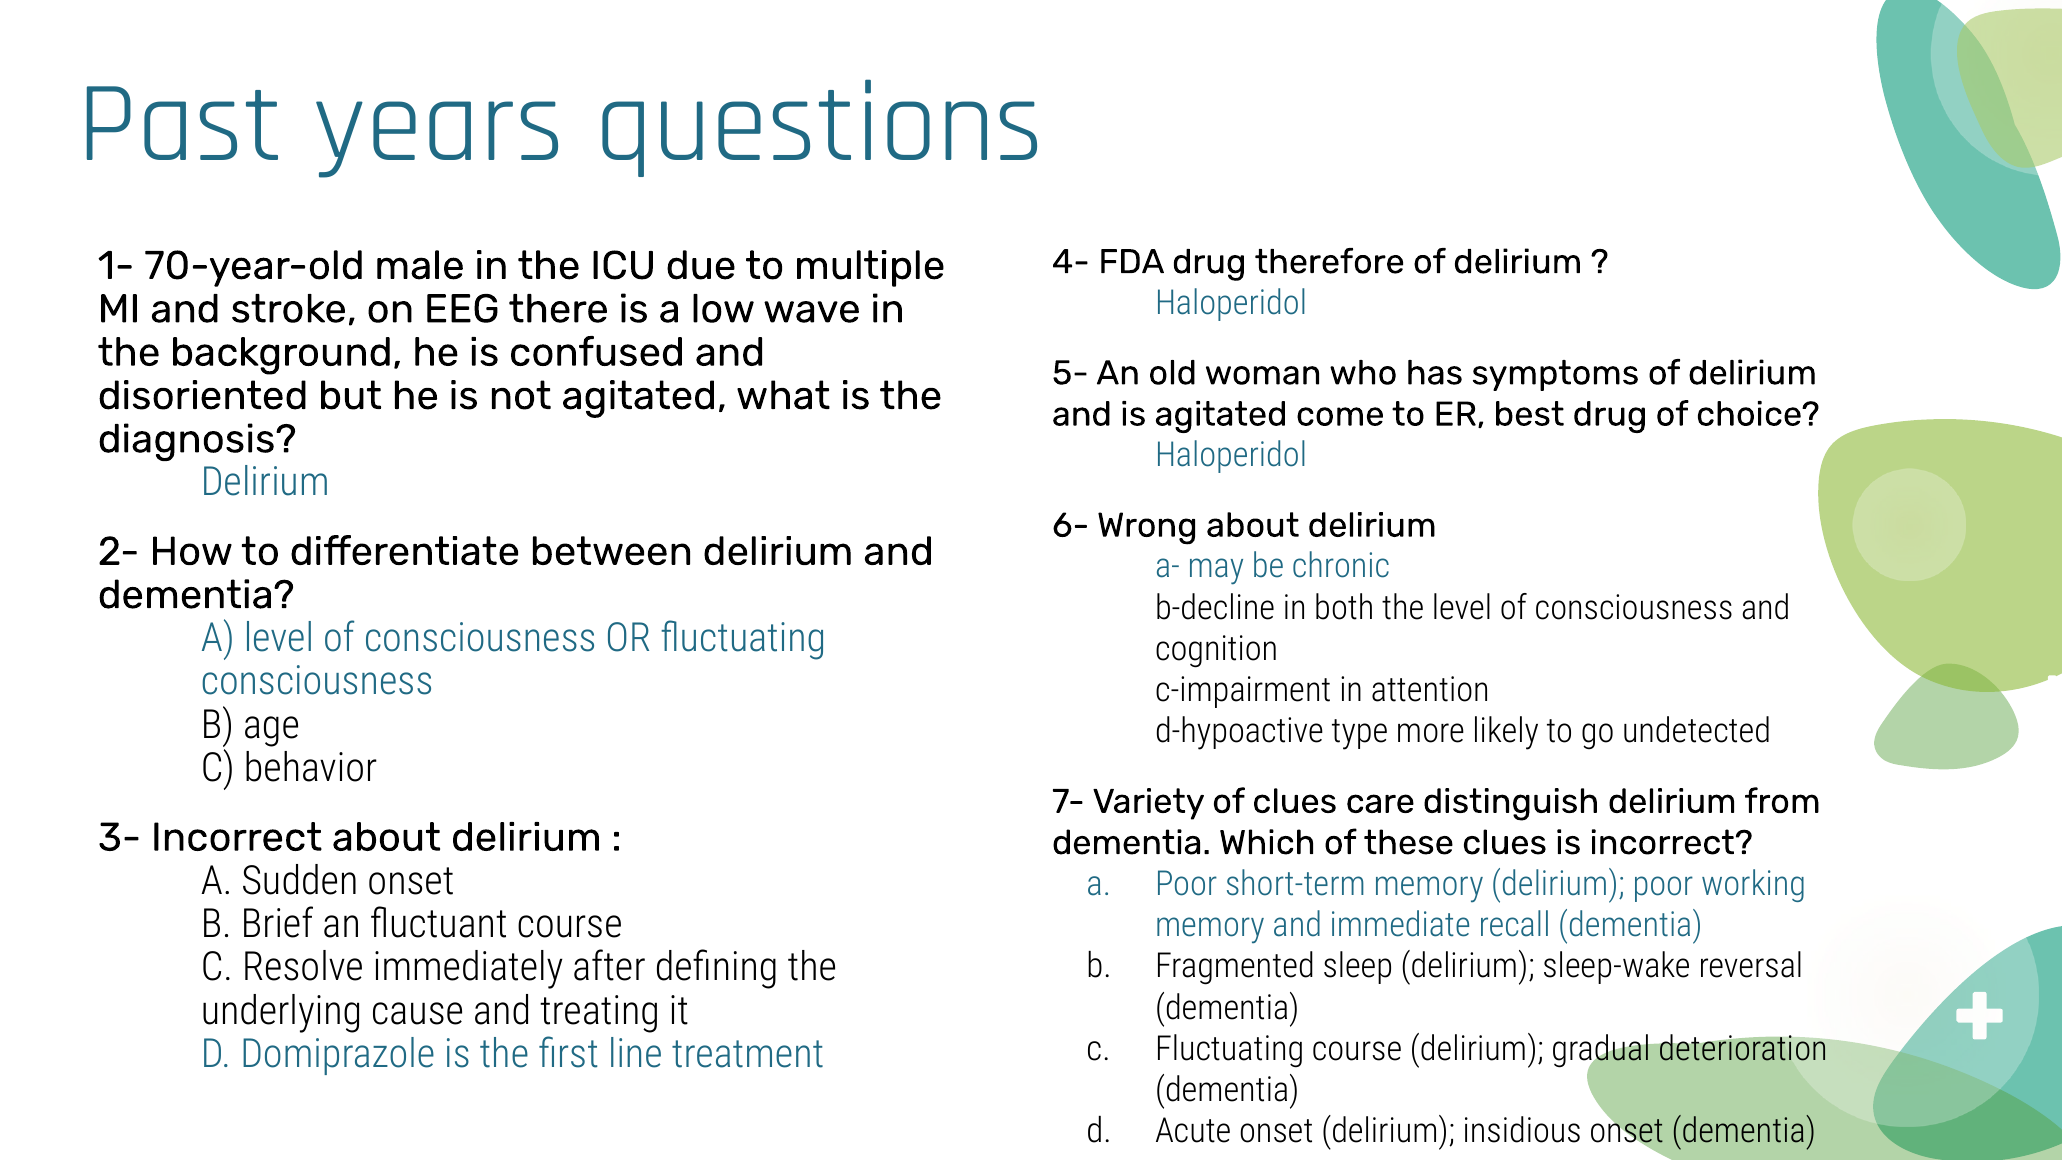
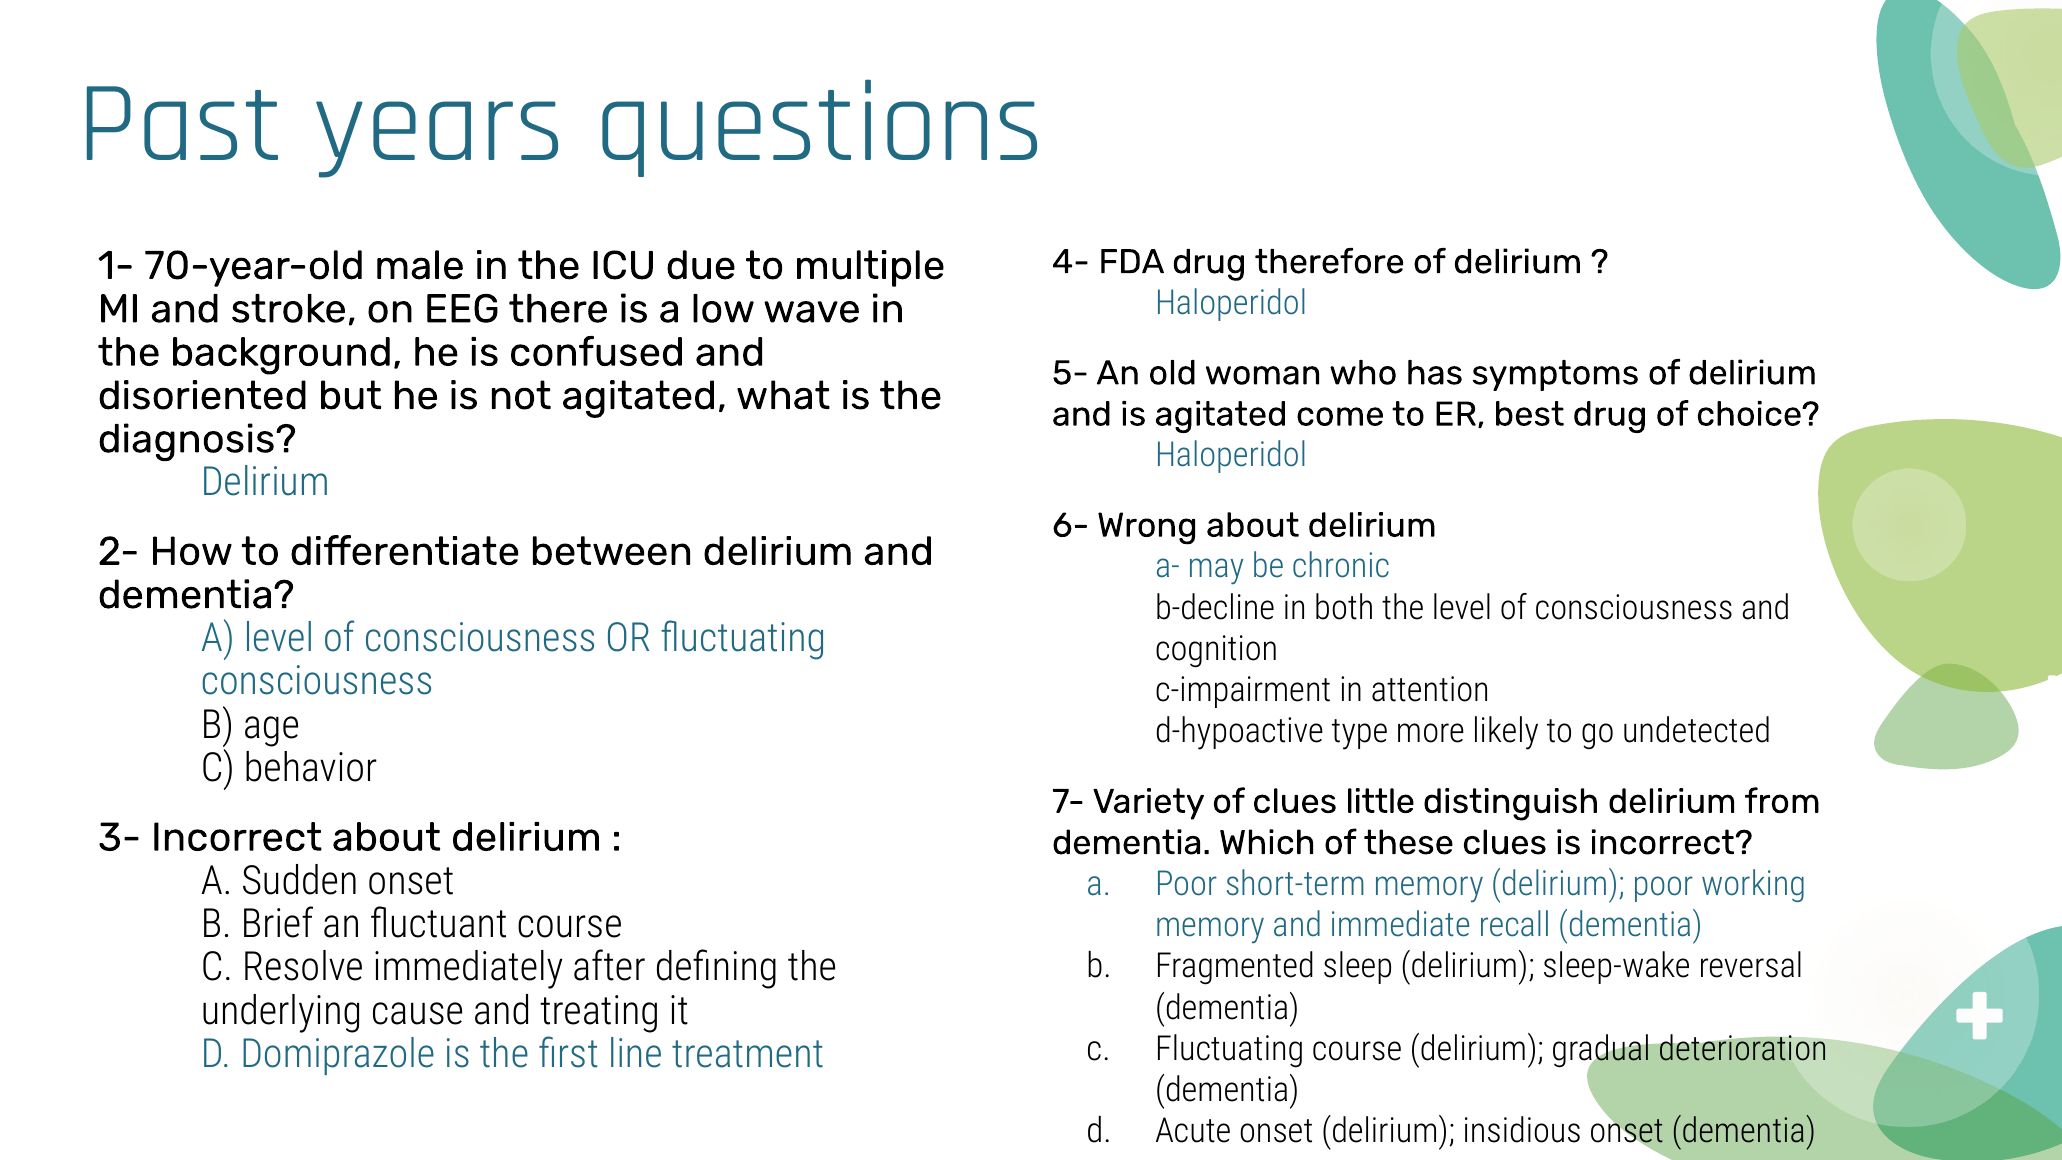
care: care -> little
